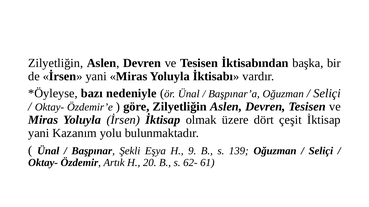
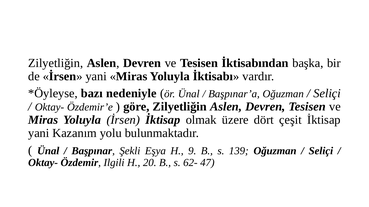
Artık: Artık -> Ilgili
61: 61 -> 47
